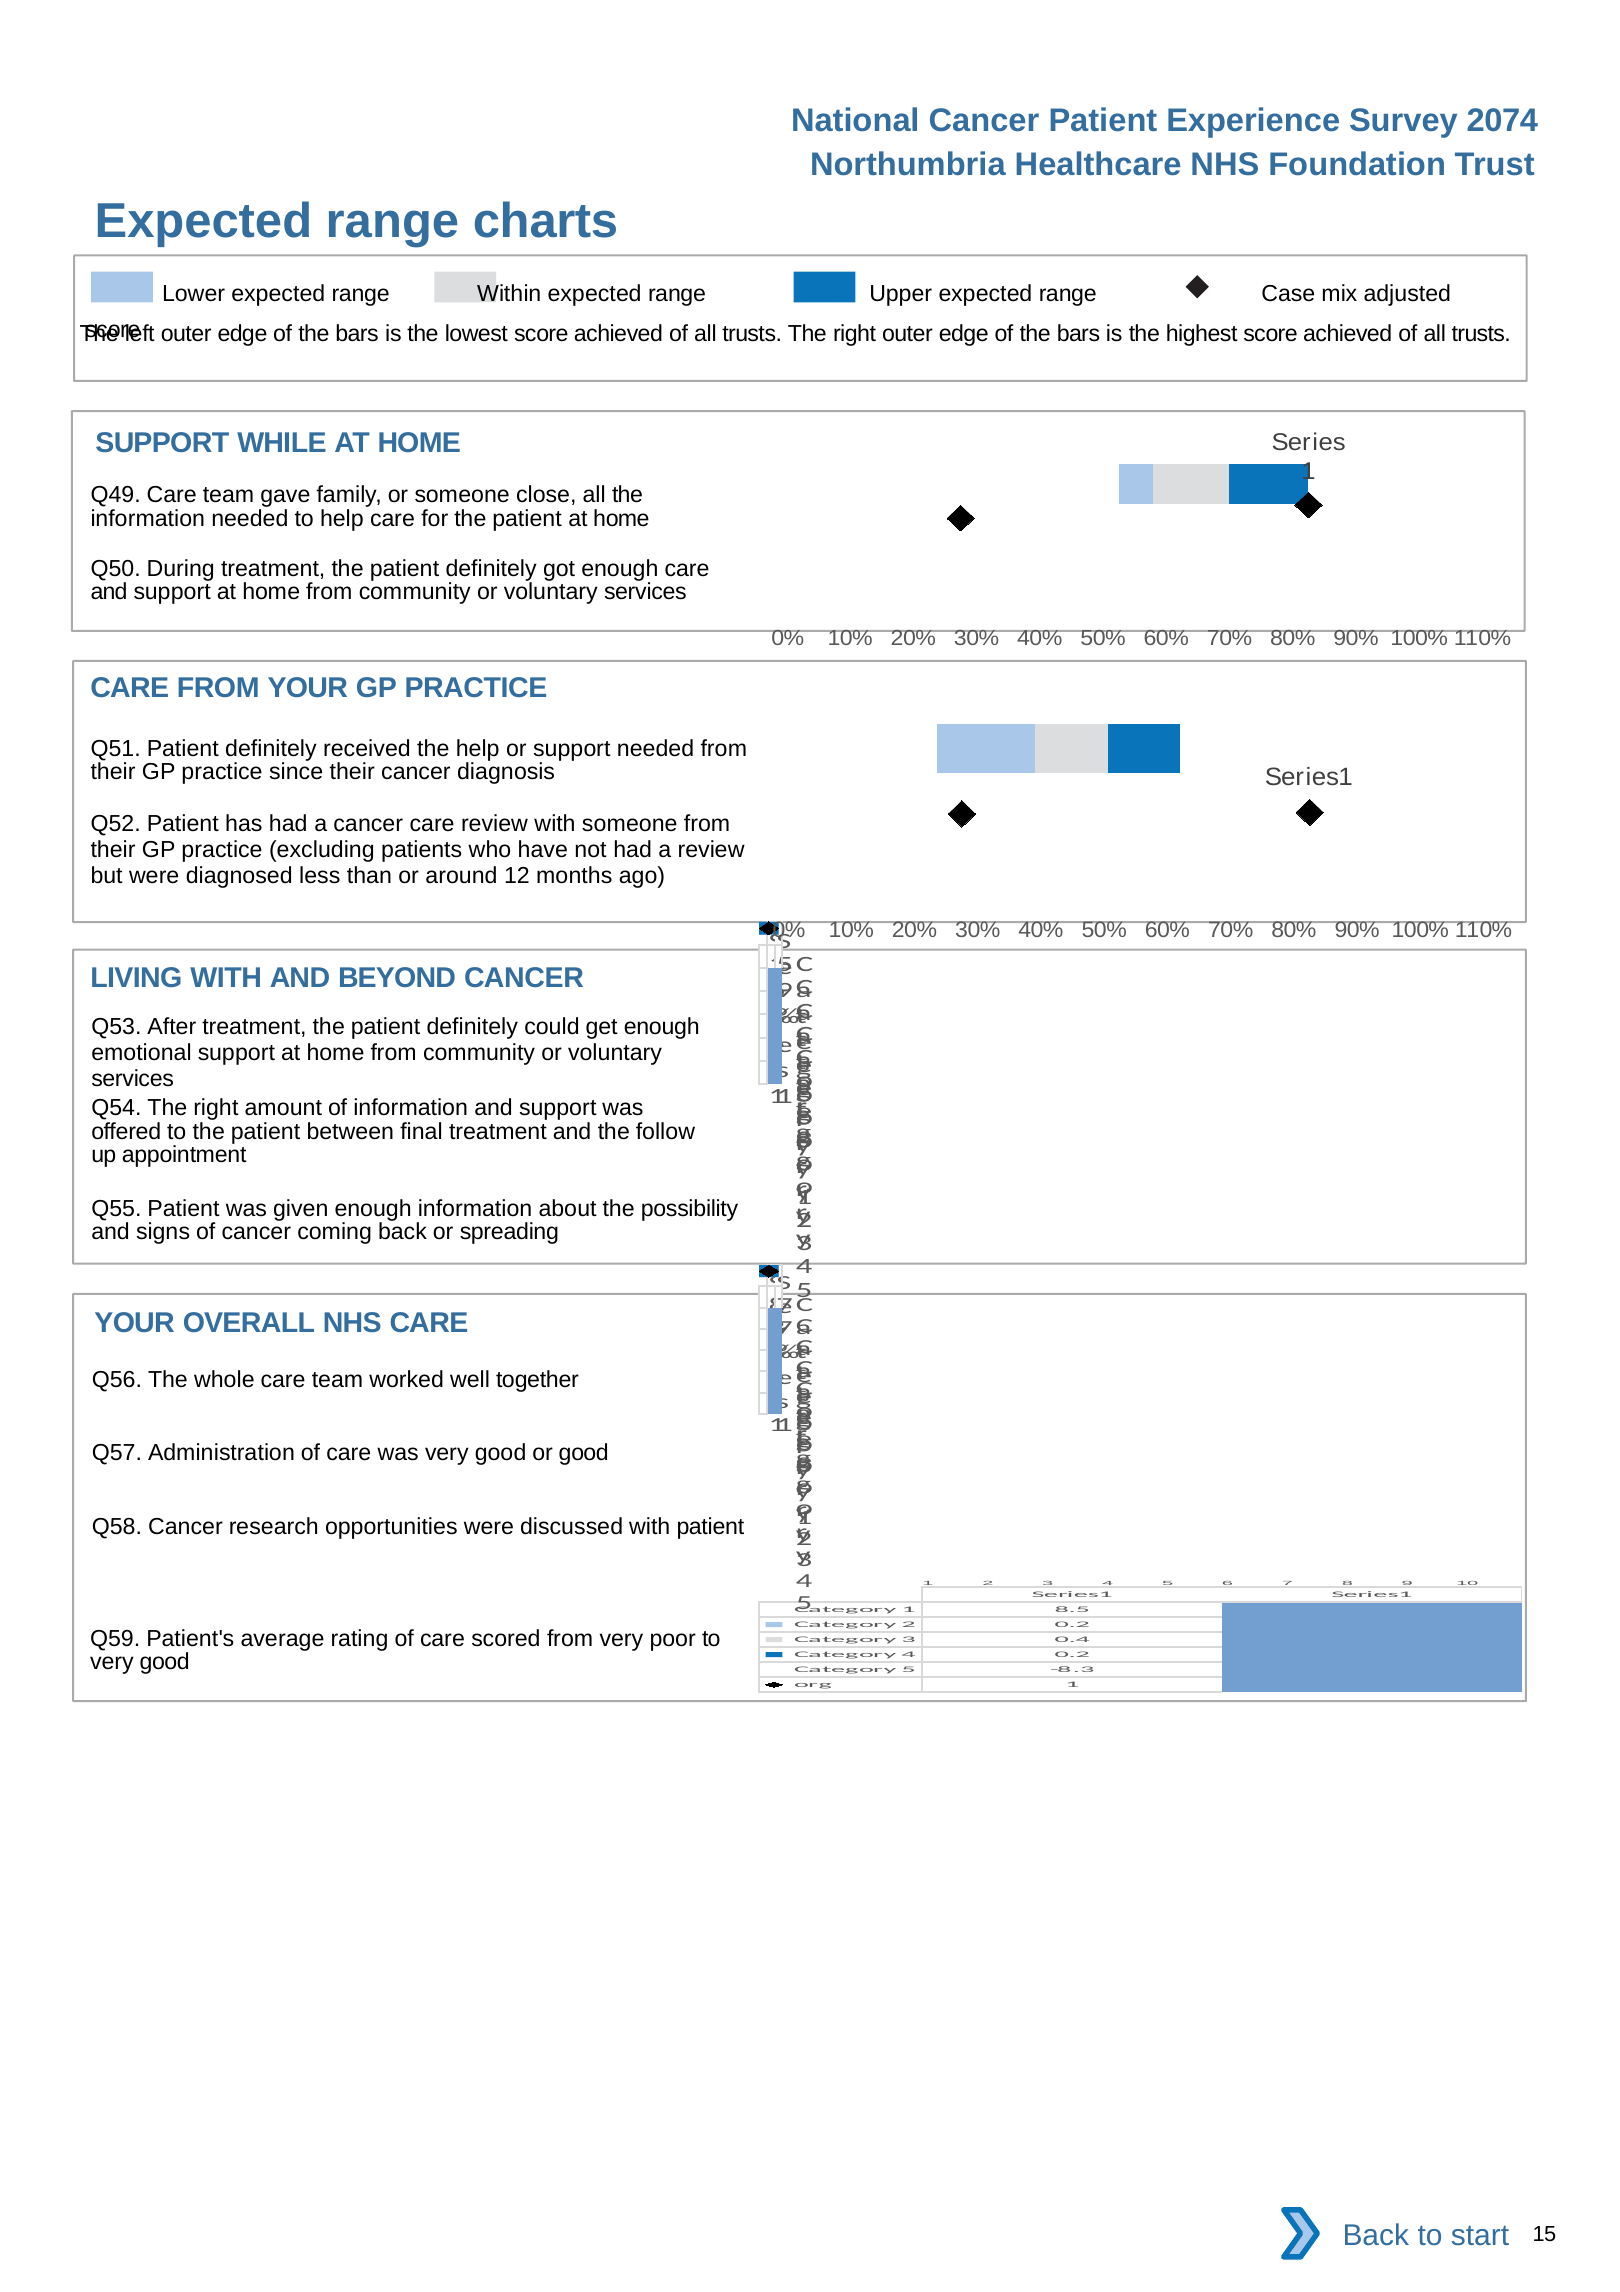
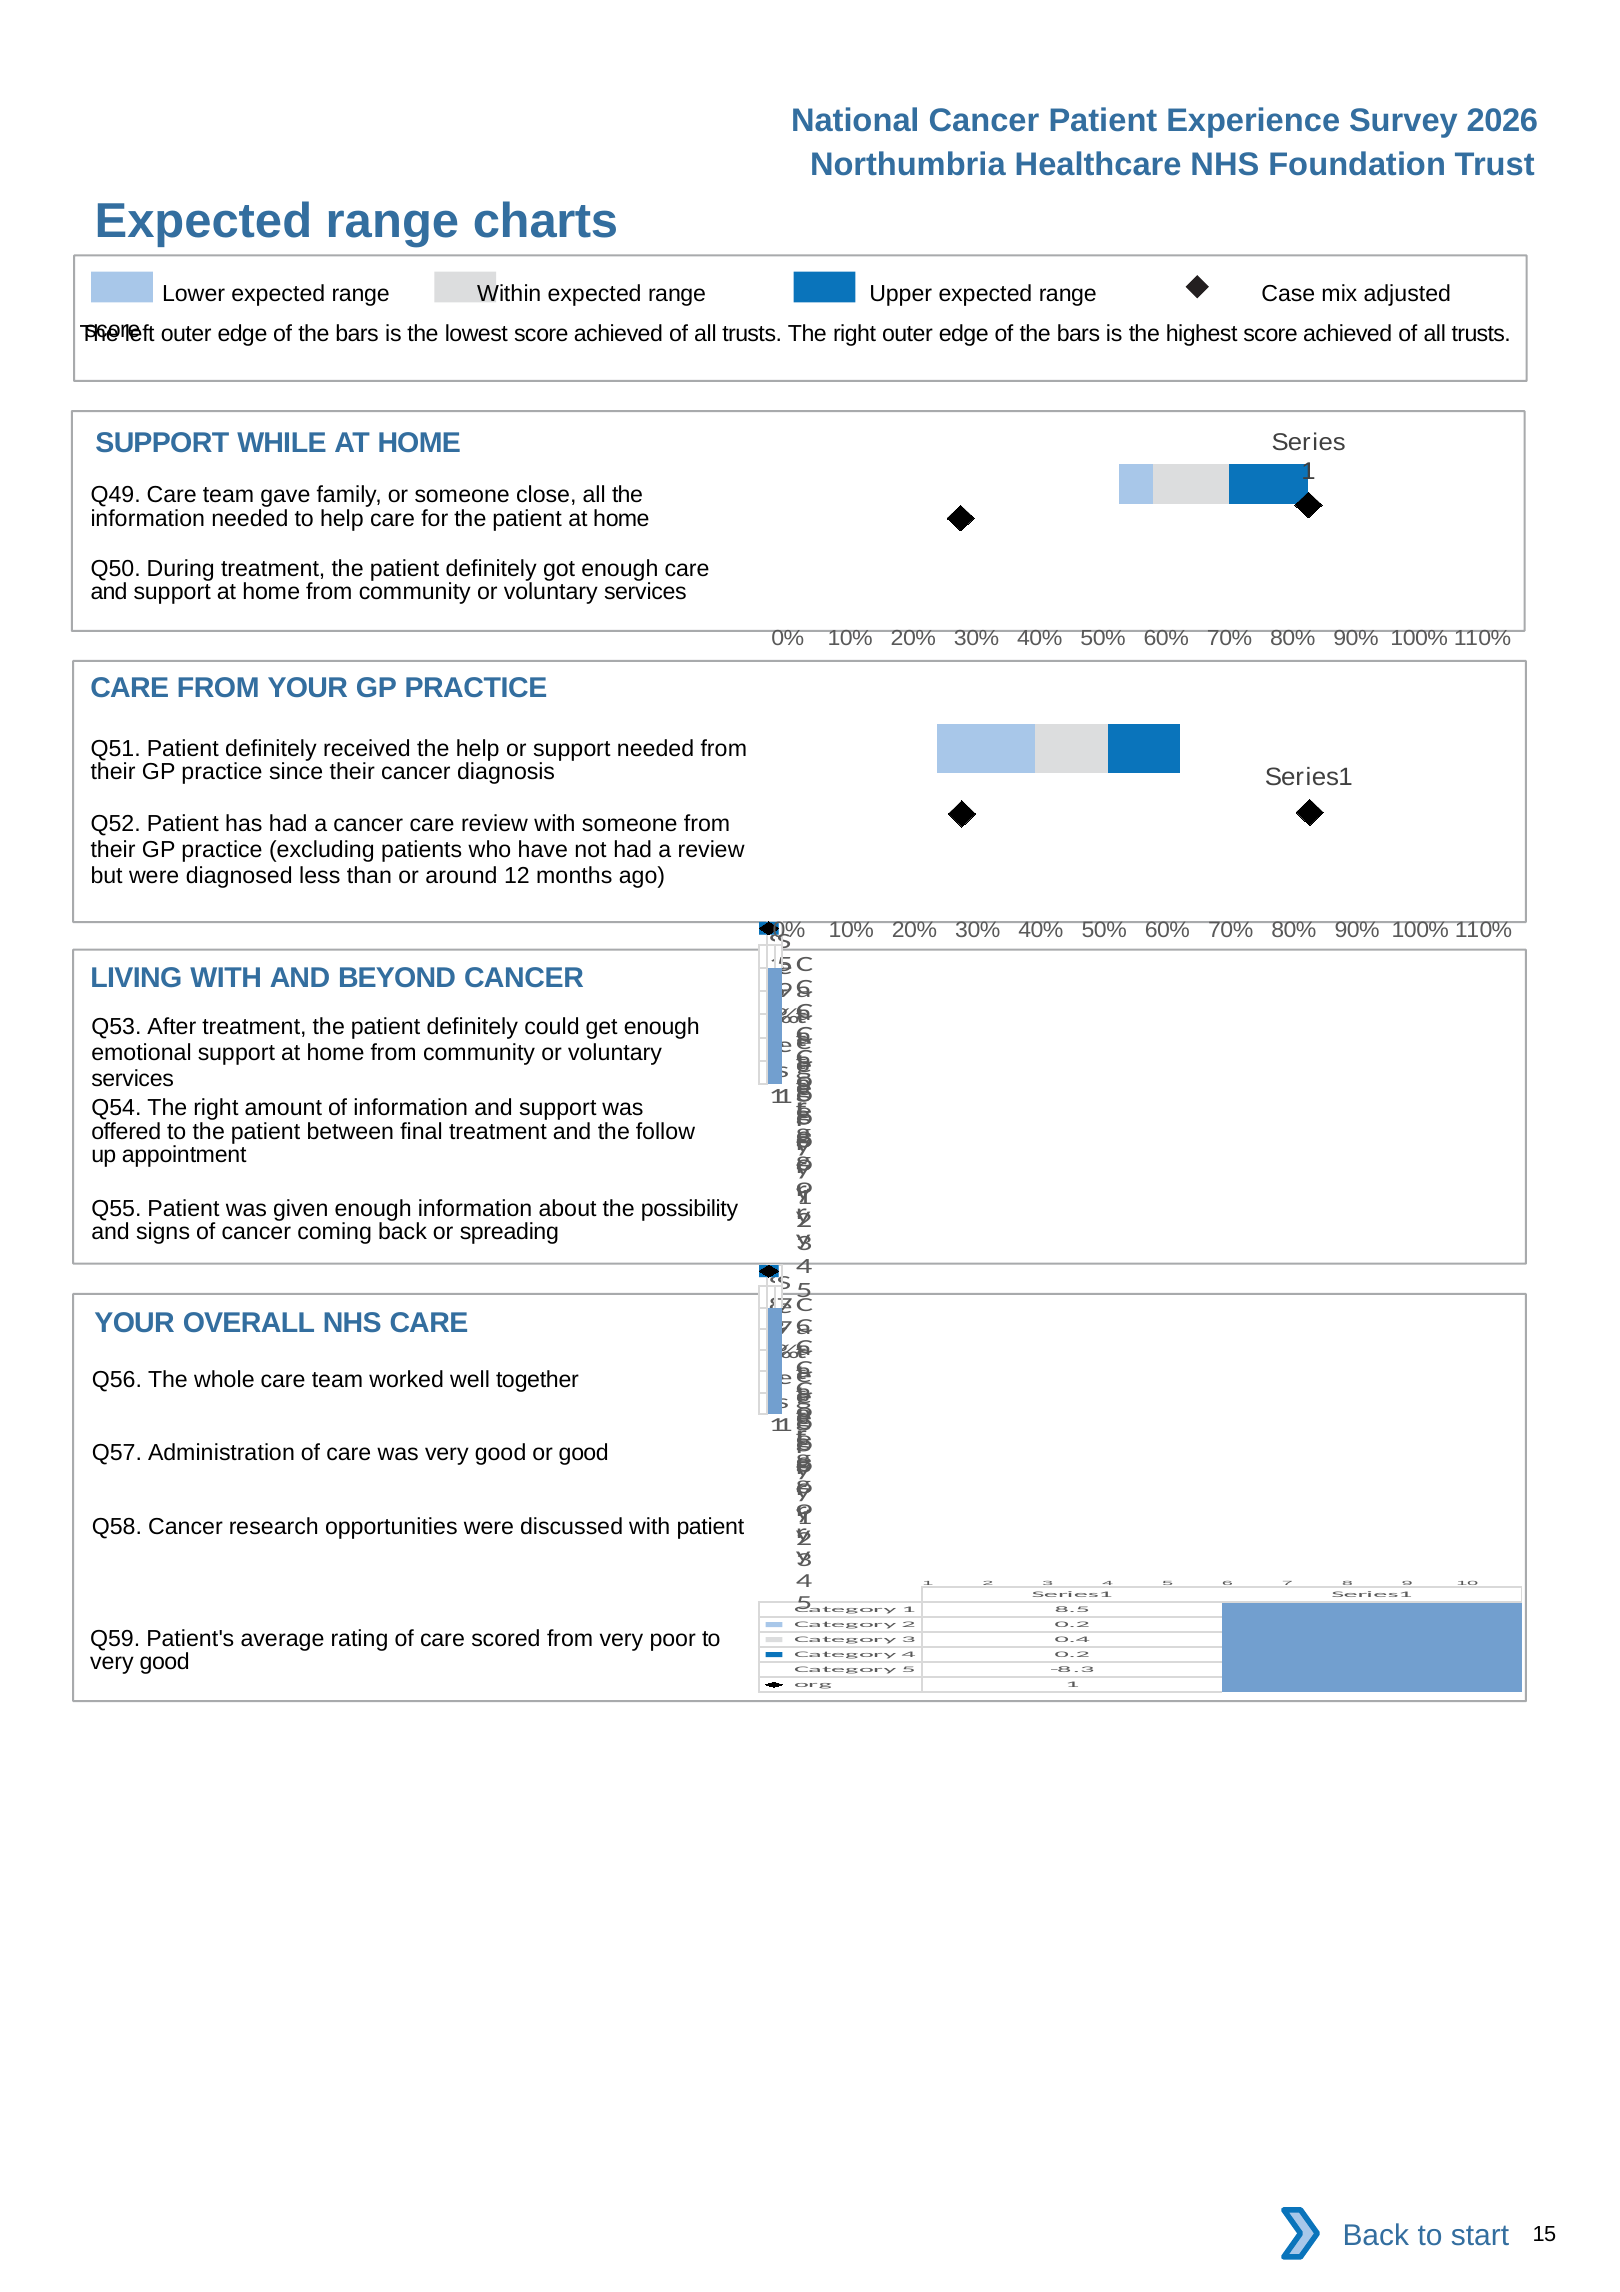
2074: 2074 -> 2026
